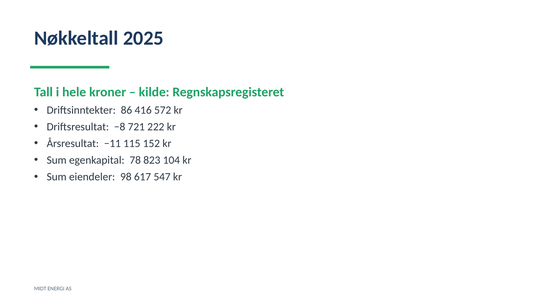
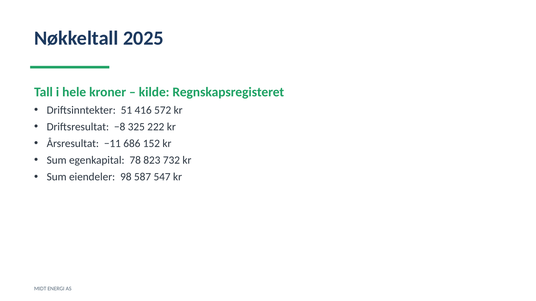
86: 86 -> 51
721: 721 -> 325
115: 115 -> 686
104: 104 -> 732
617: 617 -> 587
